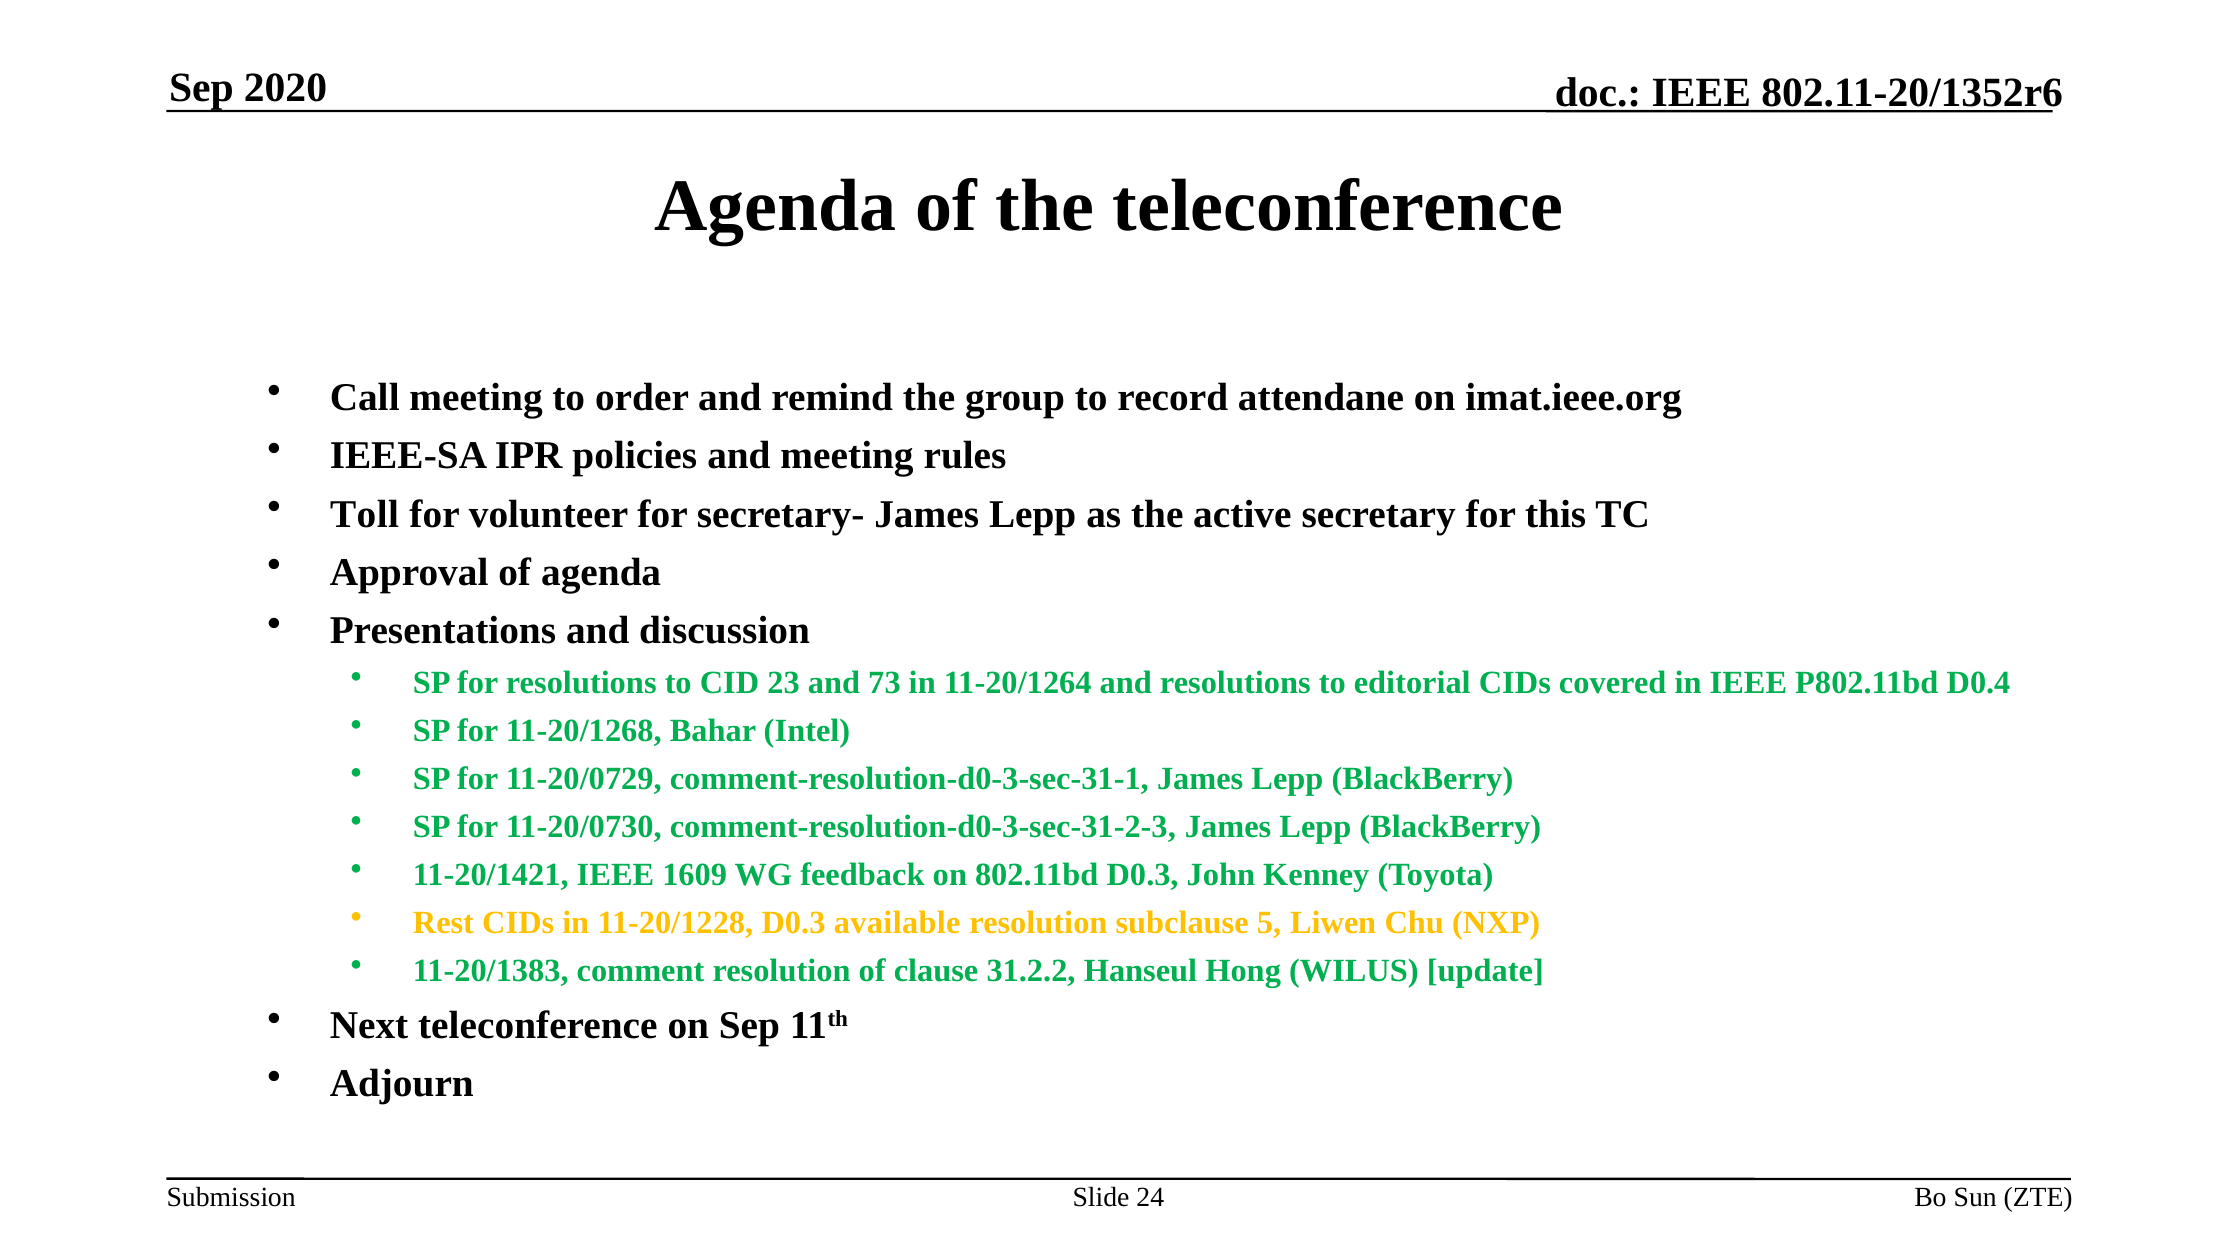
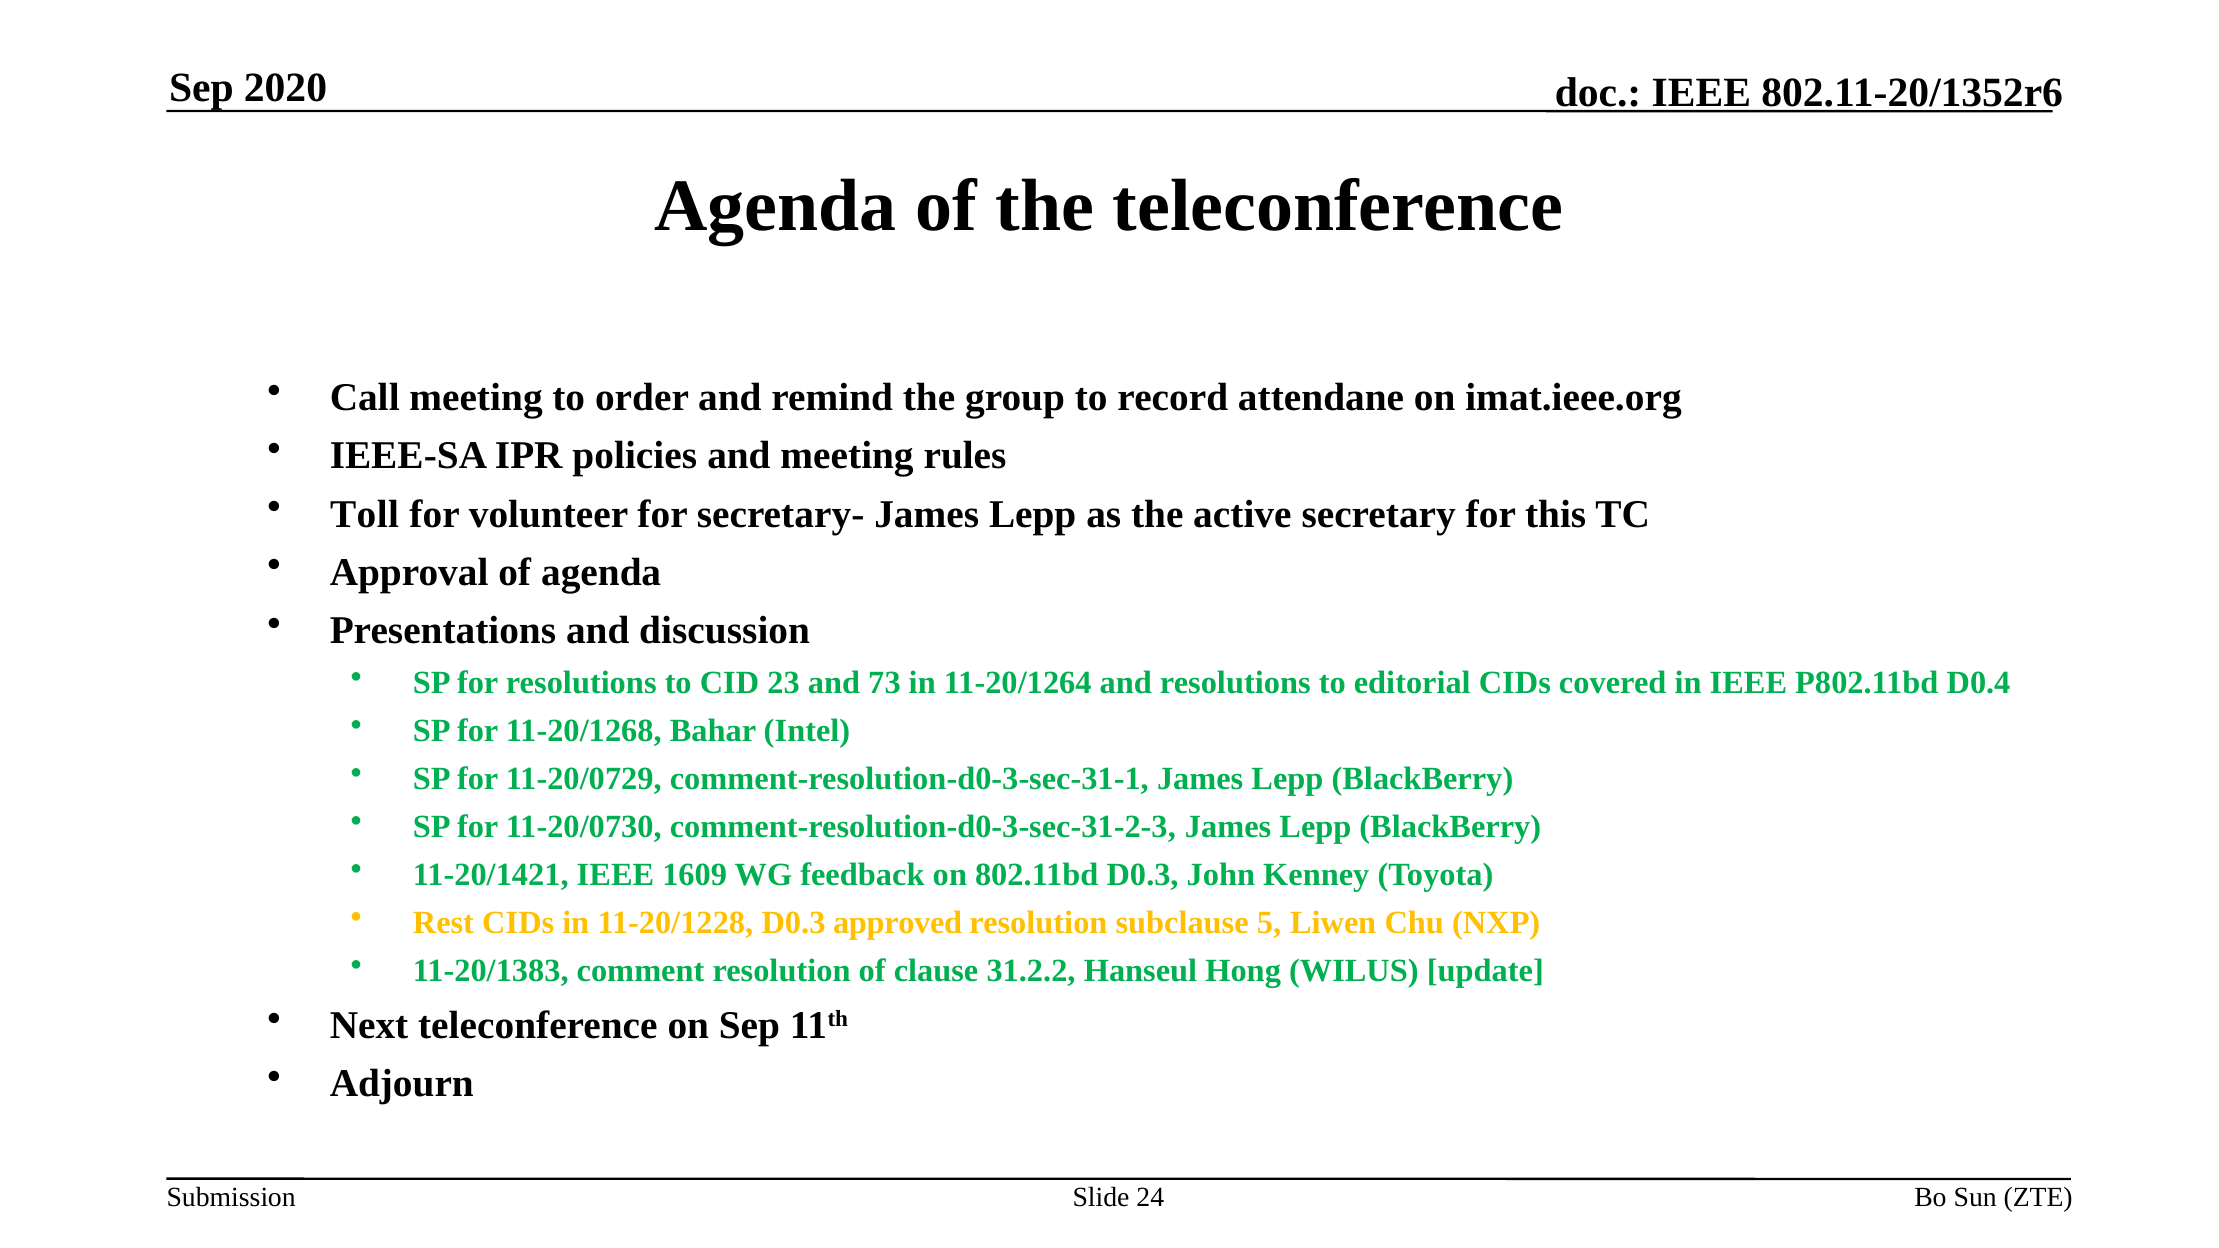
available: available -> approved
